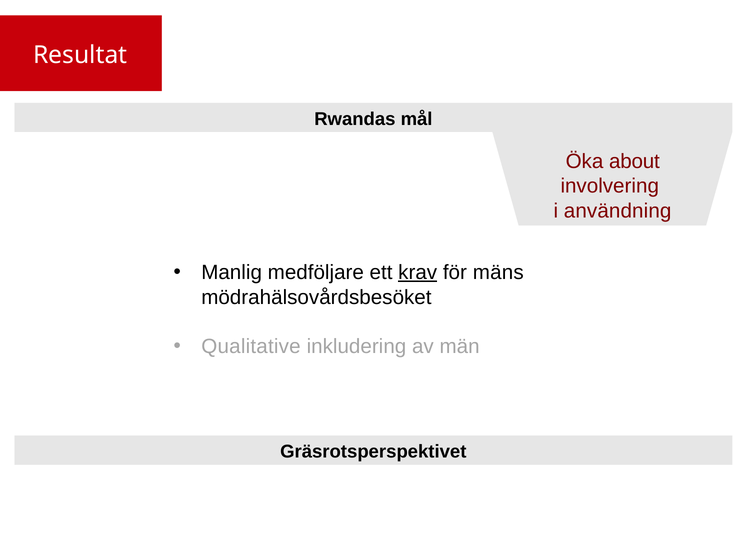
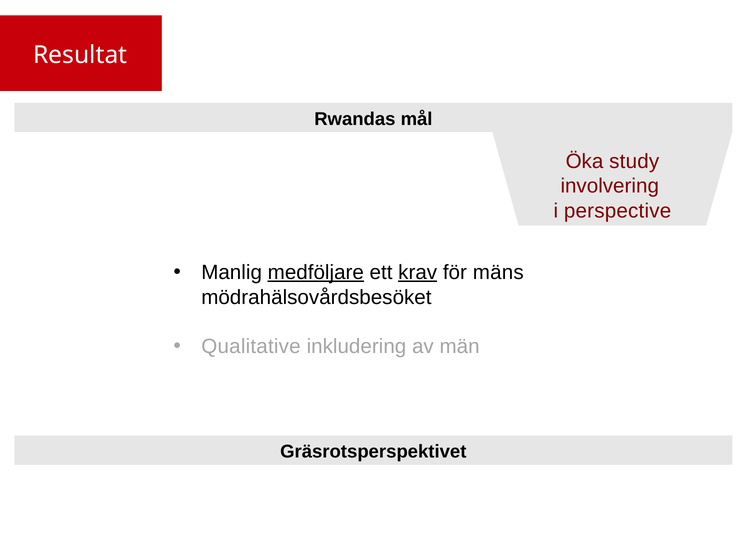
about: about -> study
användning: användning -> perspective
medföljare underline: none -> present
